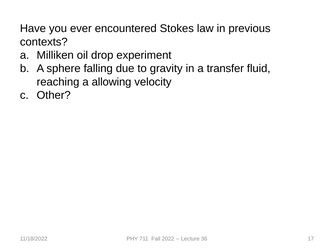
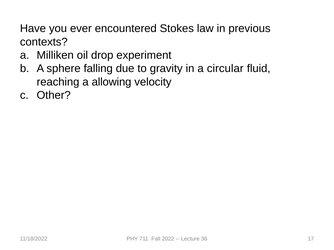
transfer: transfer -> circular
